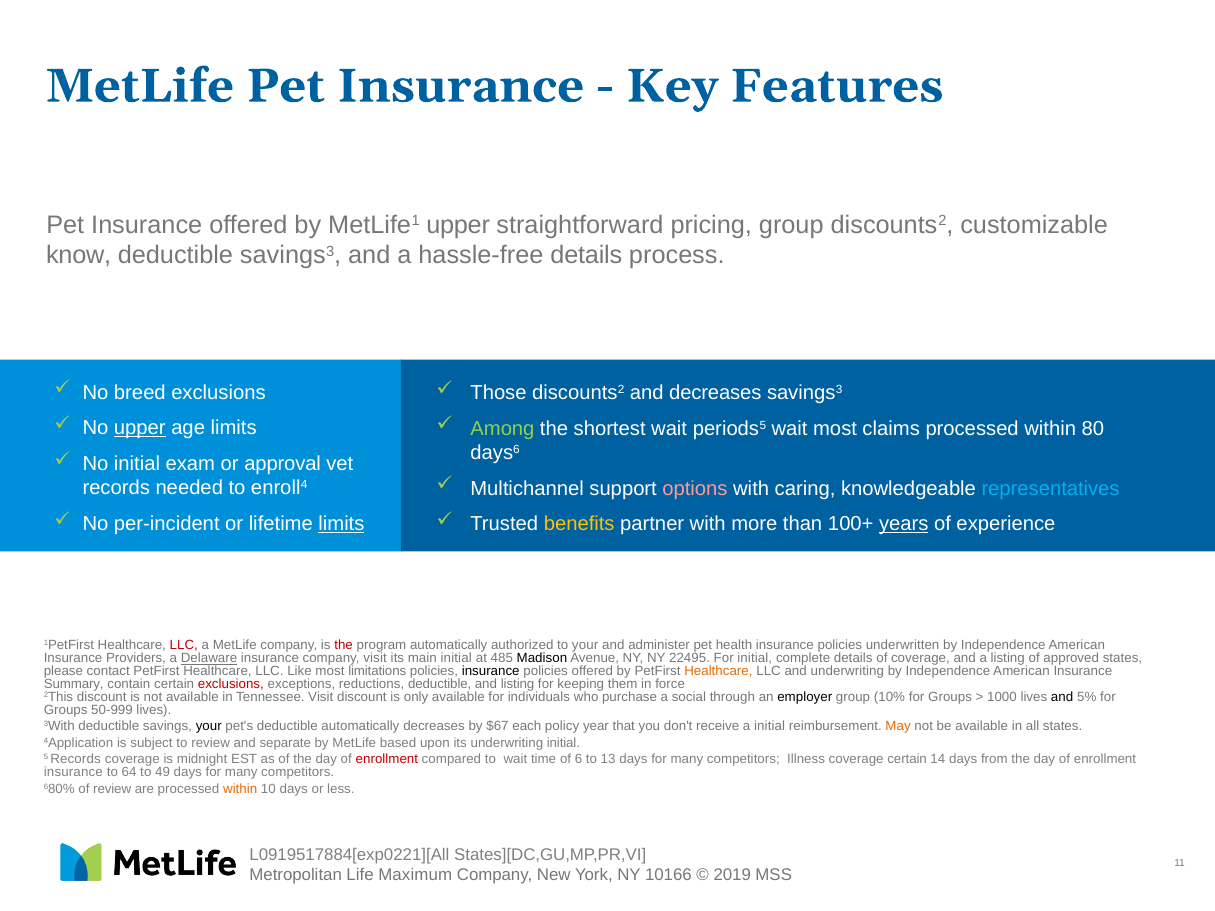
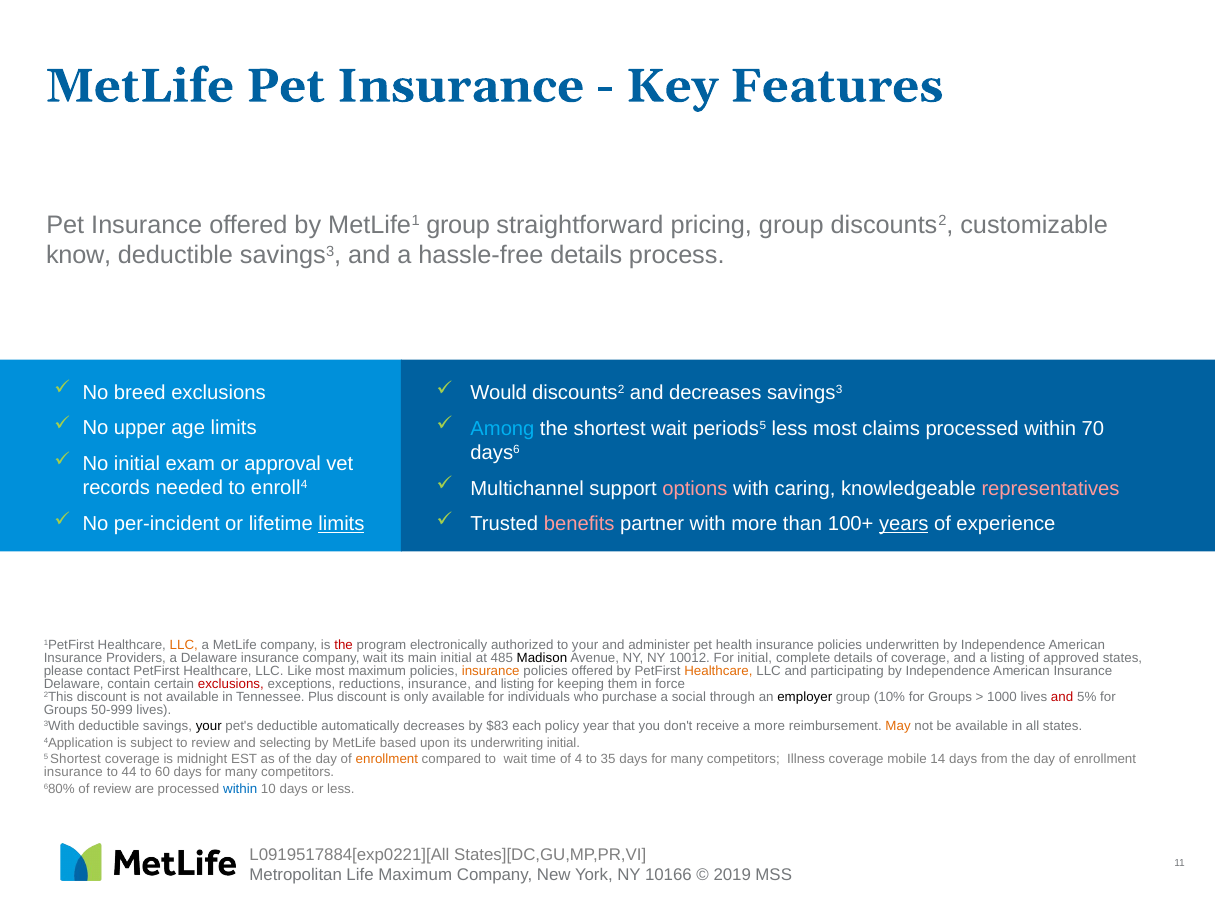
MetLife1 upper: upper -> group
Those: Those -> Would
upper at (140, 428) underline: present -> none
Among colour: light green -> light blue
periods5 wait: wait -> less
80: 80 -> 70
representatives colour: light blue -> pink
benefits colour: yellow -> pink
LLC at (184, 646) colour: red -> orange
program automatically: automatically -> electronically
Delaware at (209, 659) underline: present -> none
company visit: visit -> wait
22495: 22495 -> 10012
most limitations: limitations -> maximum
insurance at (491, 671) colour: black -> orange
and underwriting: underwriting -> participating
Summary at (74, 684): Summary -> Delaware
reductions deductible: deductible -> insurance
Tennessee Visit: Visit -> Plus
and at (1062, 697) colour: black -> red
$67: $67 -> $83
a initial: initial -> more
separate: separate -> selecting
5 Records: Records -> Shortest
enrollment at (387, 760) colour: red -> orange
6: 6 -> 4
13: 13 -> 35
coverage certain: certain -> mobile
64: 64 -> 44
49: 49 -> 60
within at (240, 789) colour: orange -> blue
